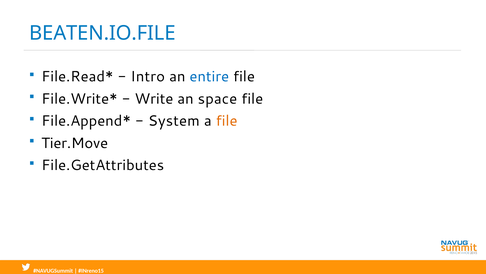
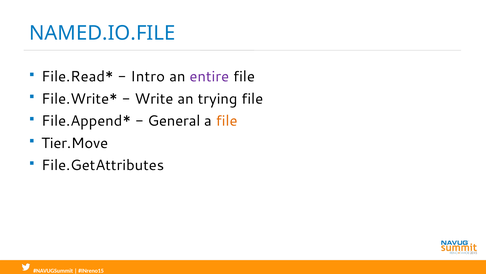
BEATEN.IO.FILE: BEATEN.IO.FILE -> NAMED.IO.FILE
entire colour: blue -> purple
space: space -> trying
System: System -> General
